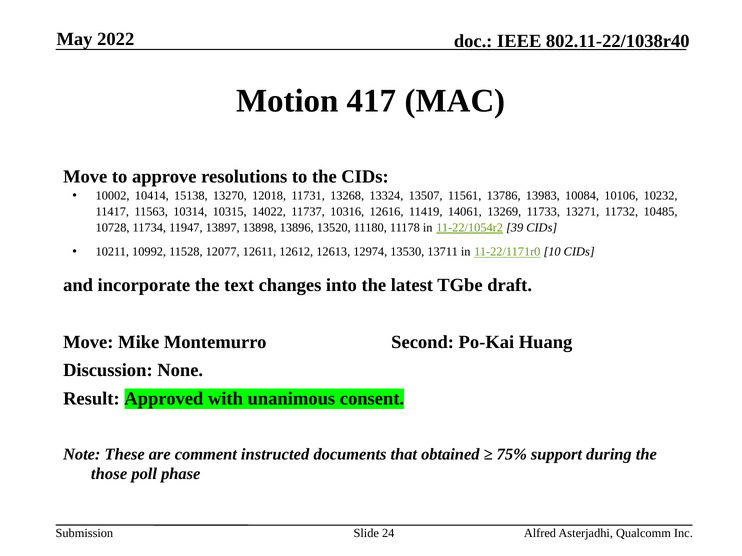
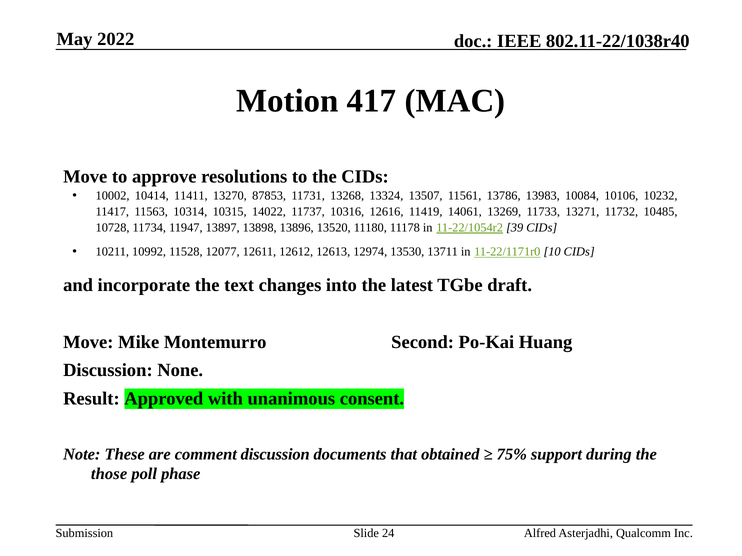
15138: 15138 -> 11411
12018: 12018 -> 87853
comment instructed: instructed -> discussion
